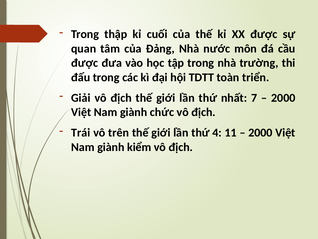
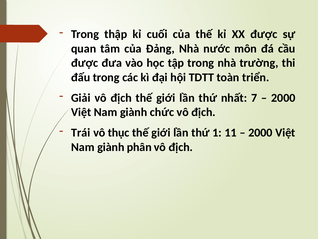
trên: trên -> thục
4: 4 -> 1
kiểm: kiểm -> phân
